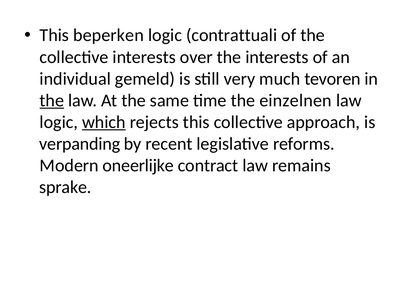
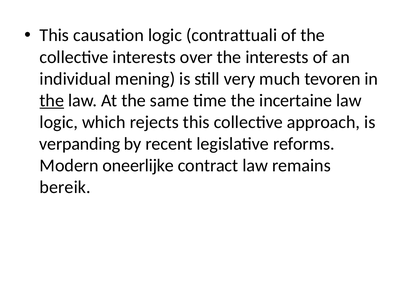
beperken: beperken -> causation
gemeld: gemeld -> mening
einzelnen: einzelnen -> incertaine
which underline: present -> none
sprake: sprake -> bereik
